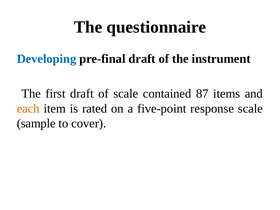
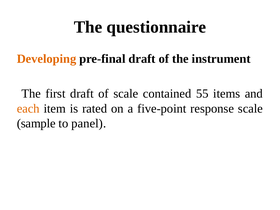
Developing colour: blue -> orange
87: 87 -> 55
cover: cover -> panel
